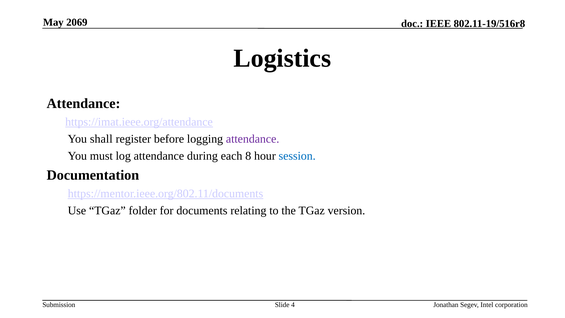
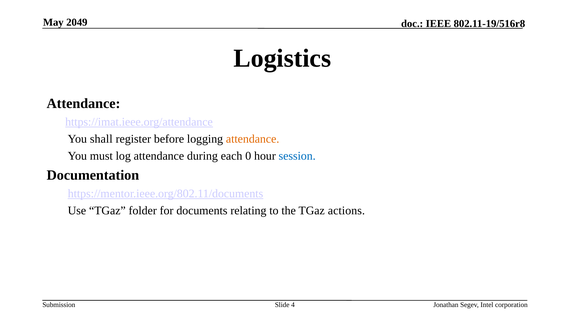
2069: 2069 -> 2049
attendance at (253, 139) colour: purple -> orange
8: 8 -> 0
version: version -> actions
